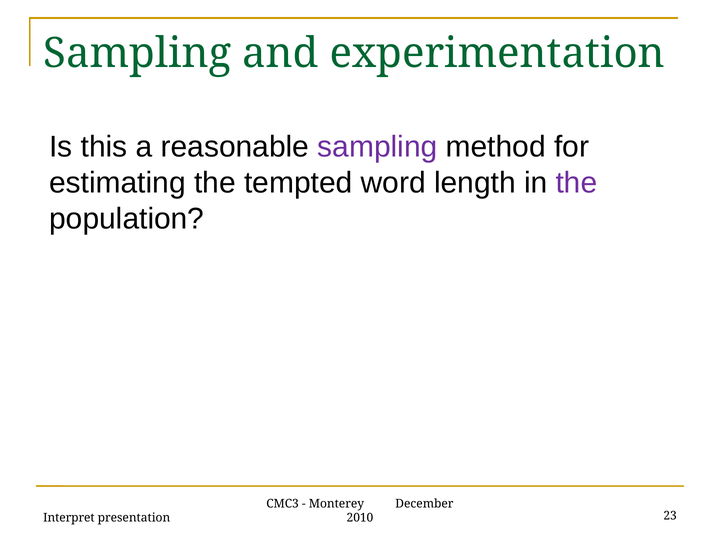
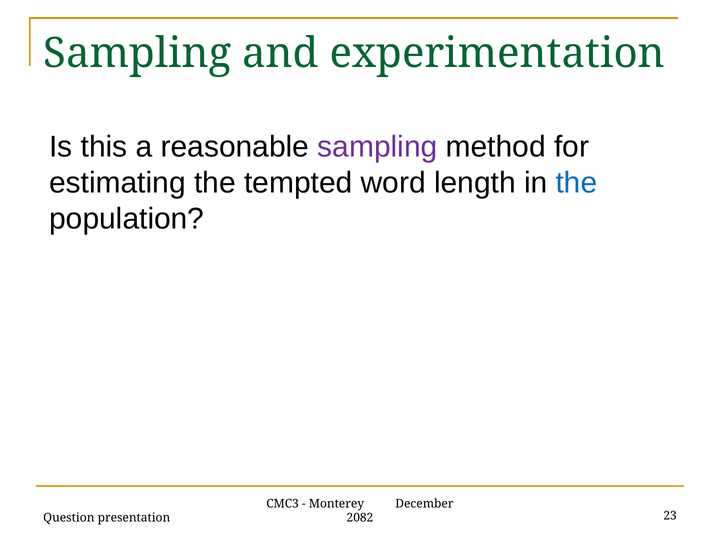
the at (577, 183) colour: purple -> blue
Interpret: Interpret -> Question
2010: 2010 -> 2082
